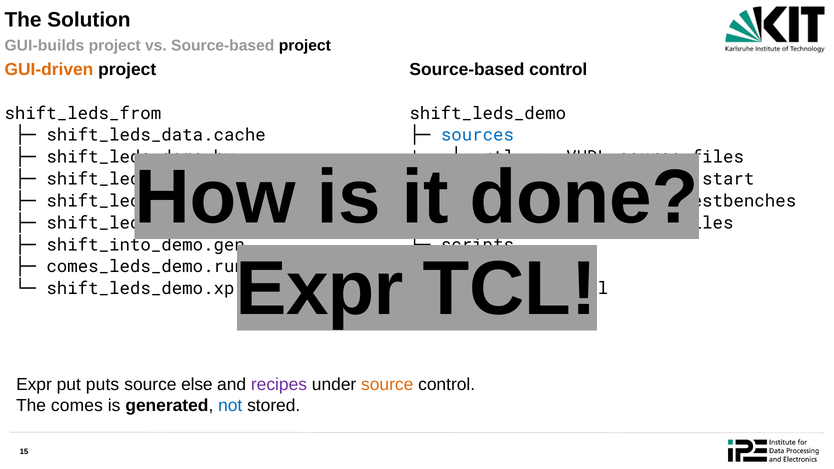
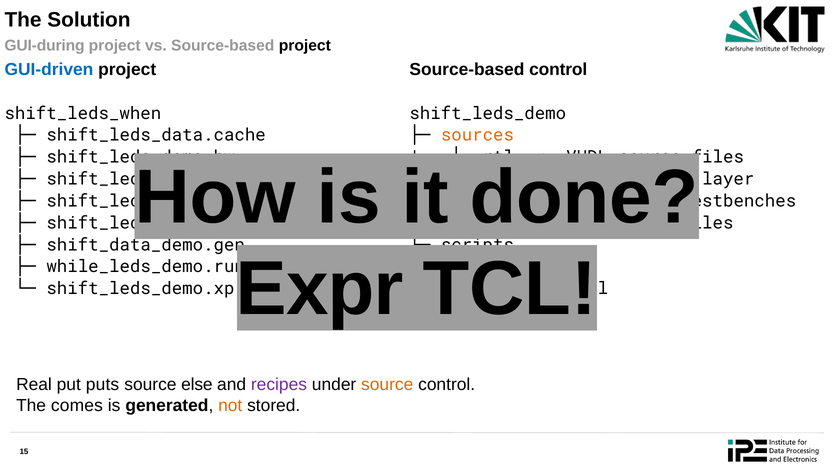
GUI-builds: GUI-builds -> GUI-during
GUI-driven colour: orange -> blue
shift_leds_from: shift_leds_from -> shift_leds_when
sources colour: blue -> orange
start: start -> layer
shift_into_demo.gen: shift_into_demo.gen -> shift_data_demo.gen
comes_leds_demo.runs: comes_leds_demo.runs -> while_leds_demo.runs
Expr at (34, 385): Expr -> Real
not colour: blue -> orange
